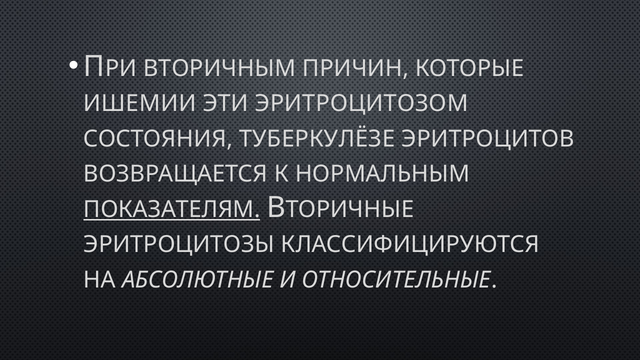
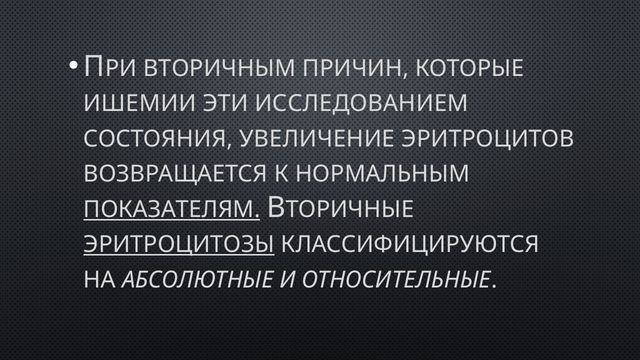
ЭРИТРОЦИТОЗОМ: ЭРИТРОЦИТОЗОМ -> ИССЛЕДОВАНИЕМ
ТУБЕРКУЛЁЗЕ: ТУБЕРКУЛЁЗЕ -> УВЕЛИЧЕНИЕ
ЭРИТРОЦИТОЗЫ underline: none -> present
